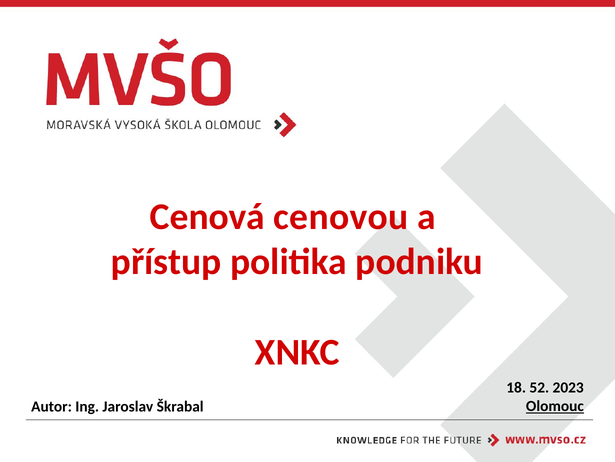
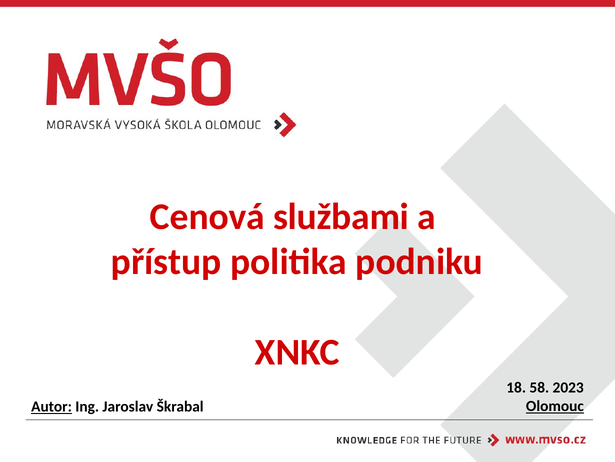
cenovou: cenovou -> službami
52: 52 -> 58
Autor underline: none -> present
